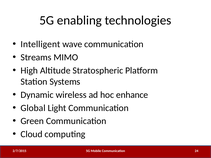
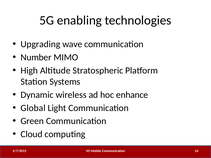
Intelligent: Intelligent -> Upgrading
Streams: Streams -> Number
